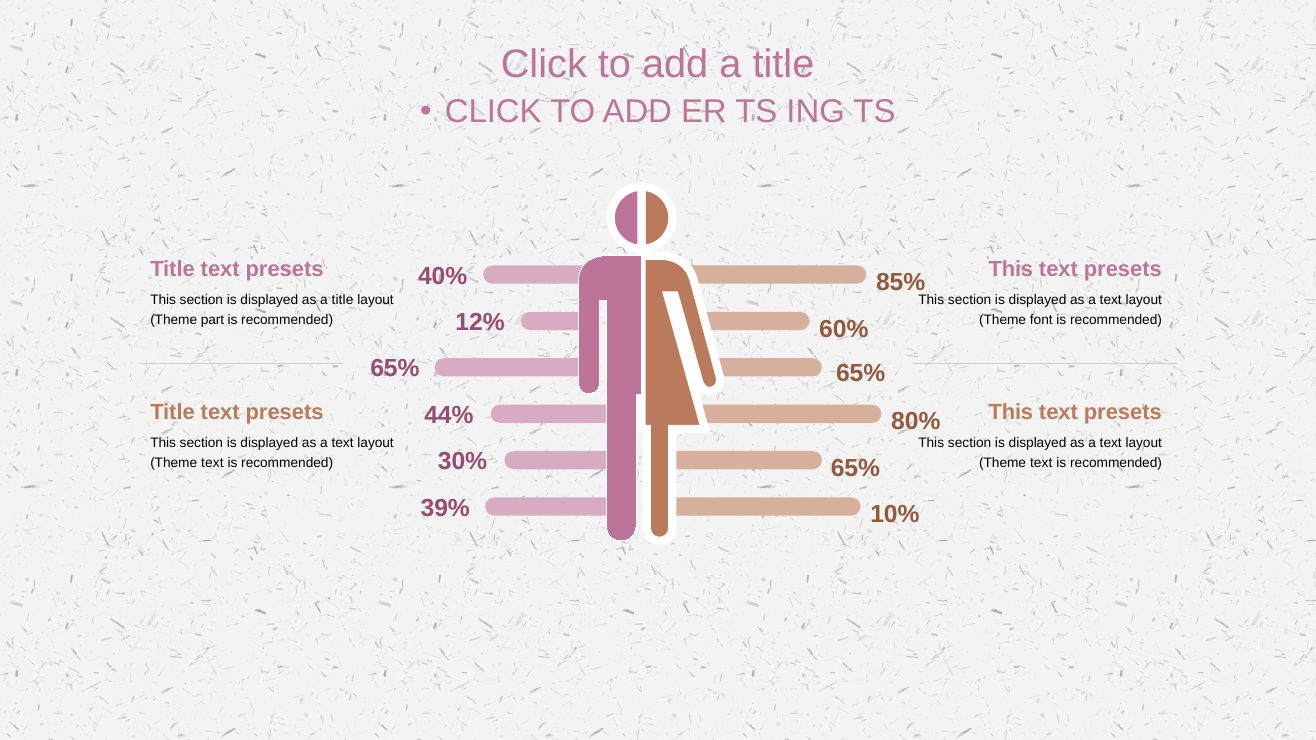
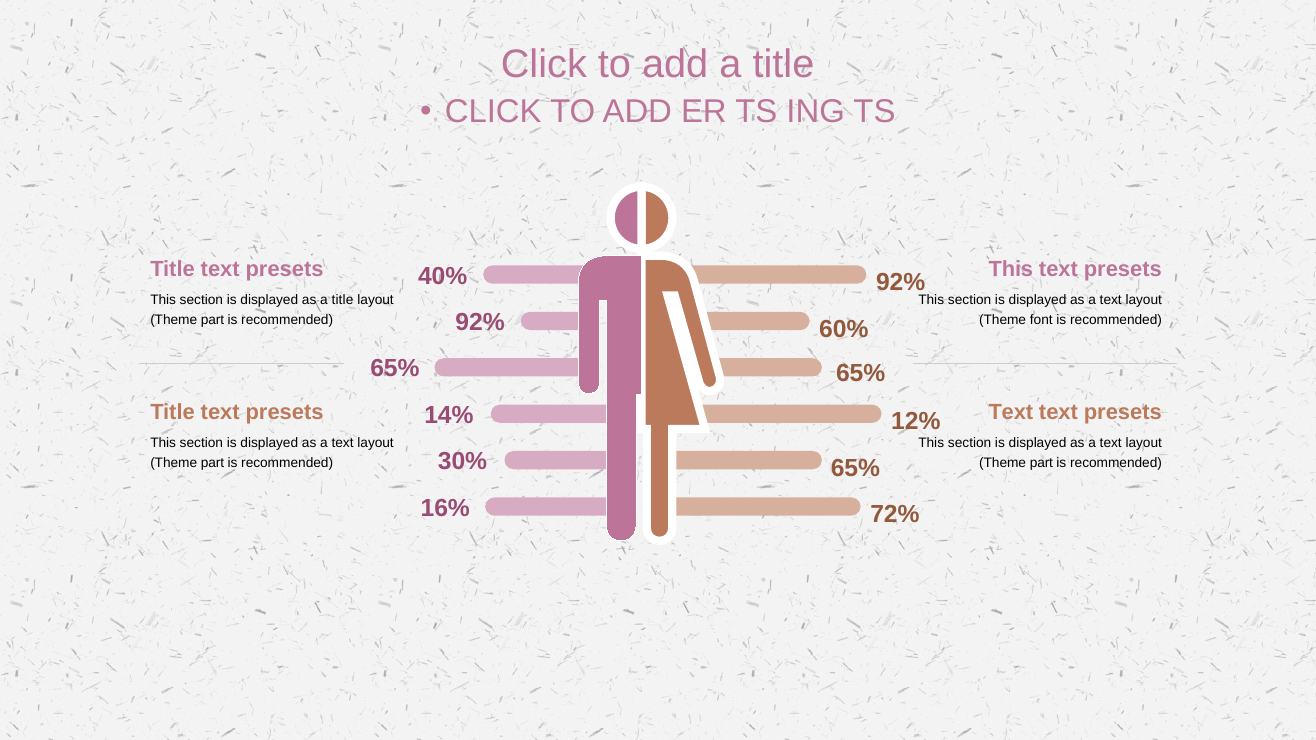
85% at (901, 283): 85% -> 92%
12% at (480, 323): 12% -> 92%
This at (1011, 412): This -> Text
44%: 44% -> 14%
80%: 80% -> 12%
text at (212, 463): text -> part
text at (1041, 463): text -> part
39%: 39% -> 16%
10%: 10% -> 72%
